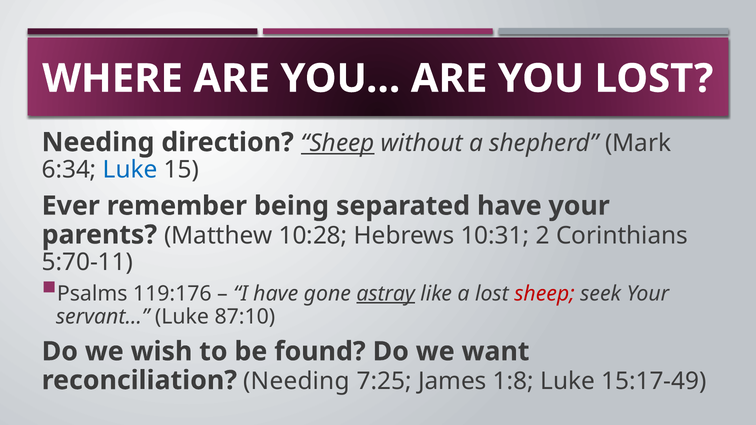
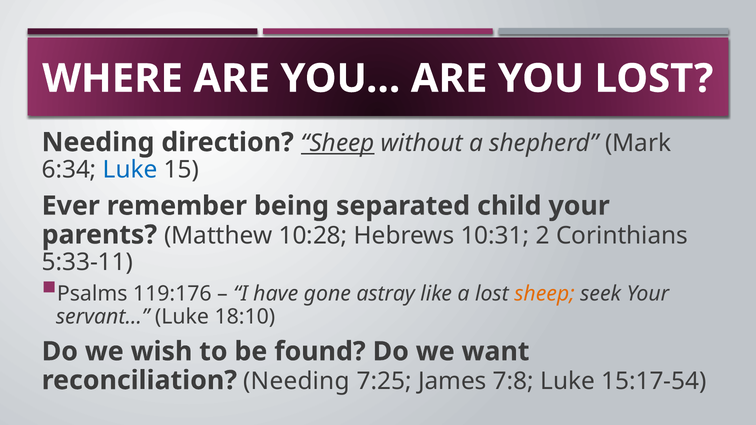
separated have: have -> child
5:70-11: 5:70-11 -> 5:33-11
astray underline: present -> none
sheep at (544, 294) colour: red -> orange
87:10: 87:10 -> 18:10
1:8: 1:8 -> 7:8
15:17-49: 15:17-49 -> 15:17-54
